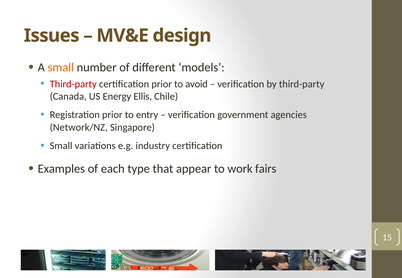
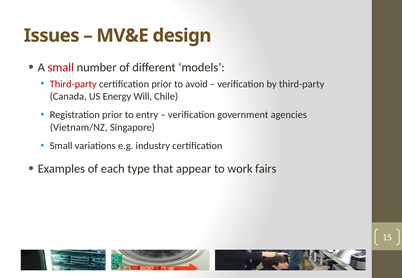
small at (61, 67) colour: orange -> red
Ellis: Ellis -> Will
Network/NZ: Network/NZ -> Vietnam/NZ
